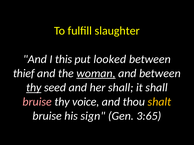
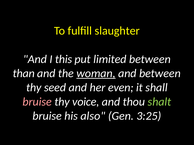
looked: looked -> limited
thief: thief -> than
thy at (34, 88) underline: present -> none
her shall: shall -> even
shalt colour: yellow -> light green
sign: sign -> also
3:65: 3:65 -> 3:25
